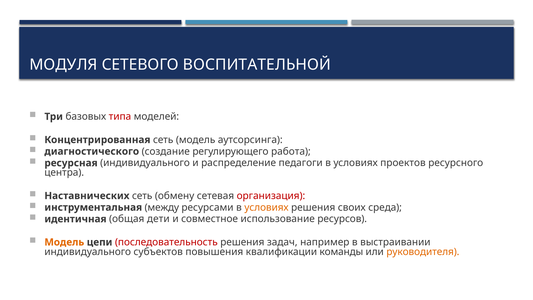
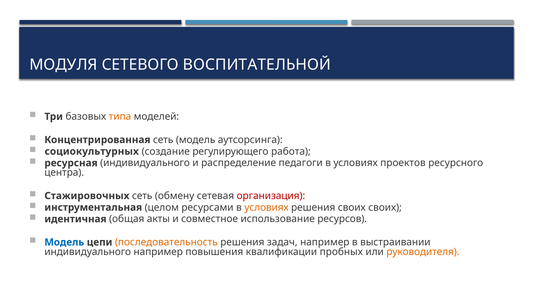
типа colour: red -> orange
диагностического: диагностического -> социокультурных
Наставнических: Наставнических -> Стажировочных
между: между -> целом
своих среда: среда -> своих
дети: дети -> акты
Модель at (64, 242) colour: orange -> blue
последовательность colour: red -> orange
индивидуального субъектов: субъектов -> например
команды: команды -> пробных
